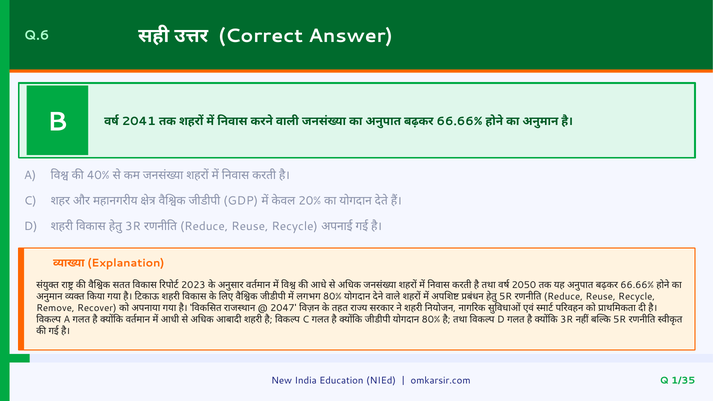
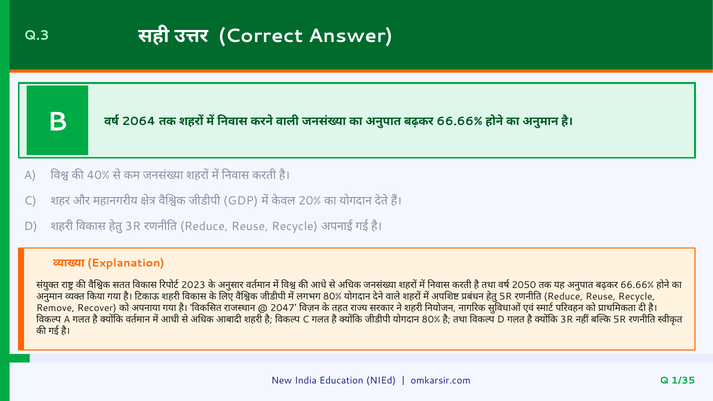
Q.6: Q.6 -> Q.3
2041: 2041 -> 2064
